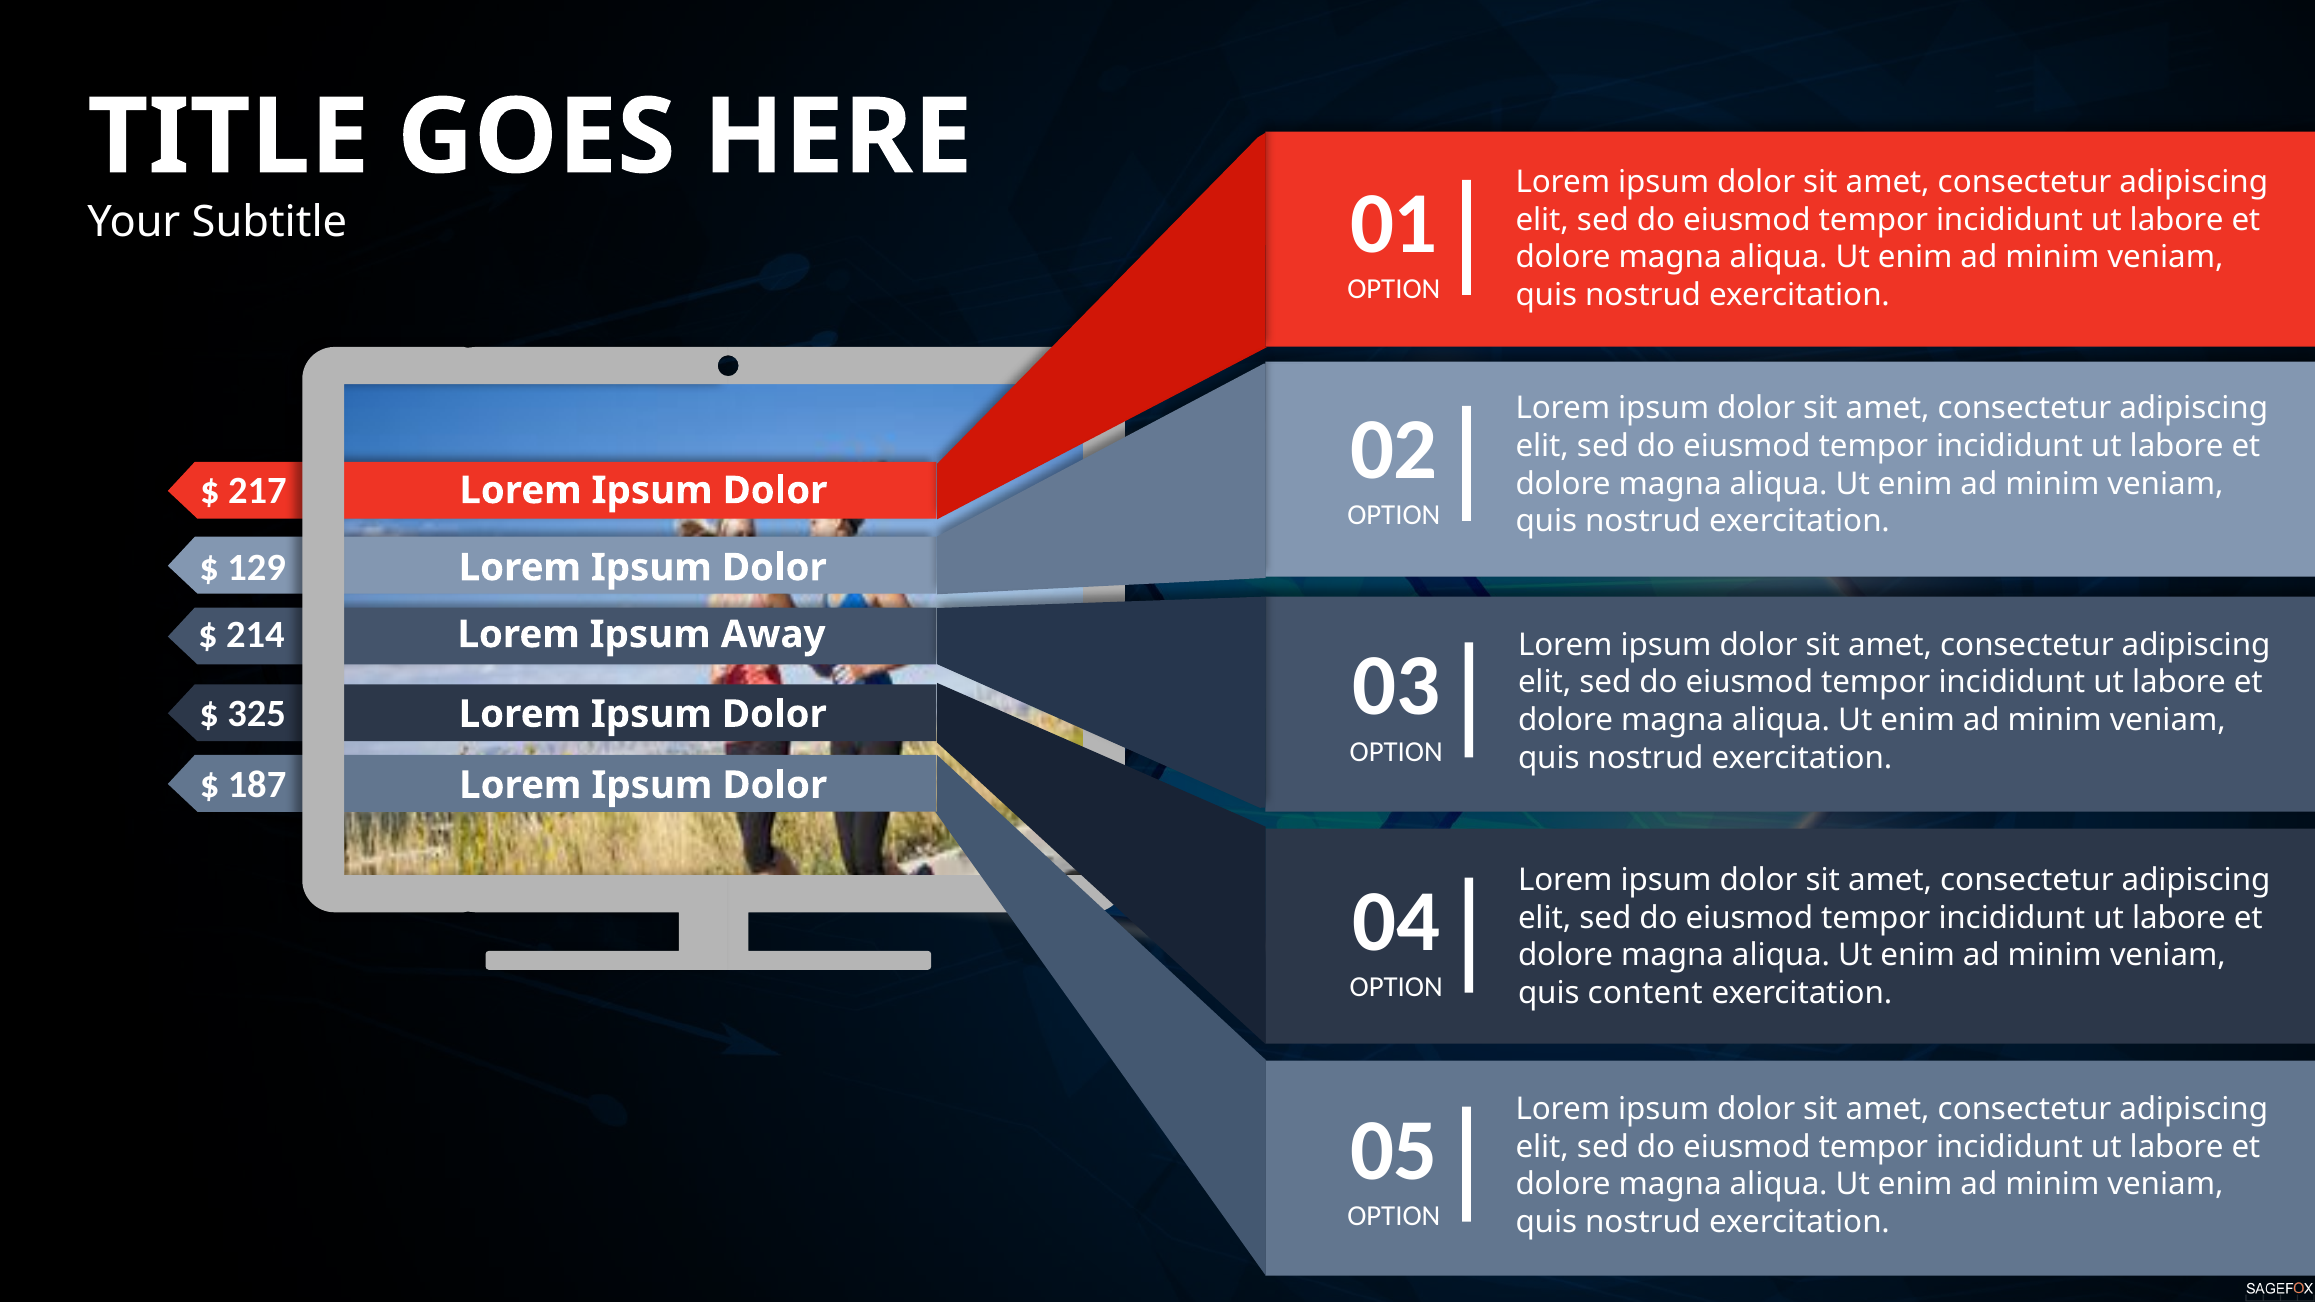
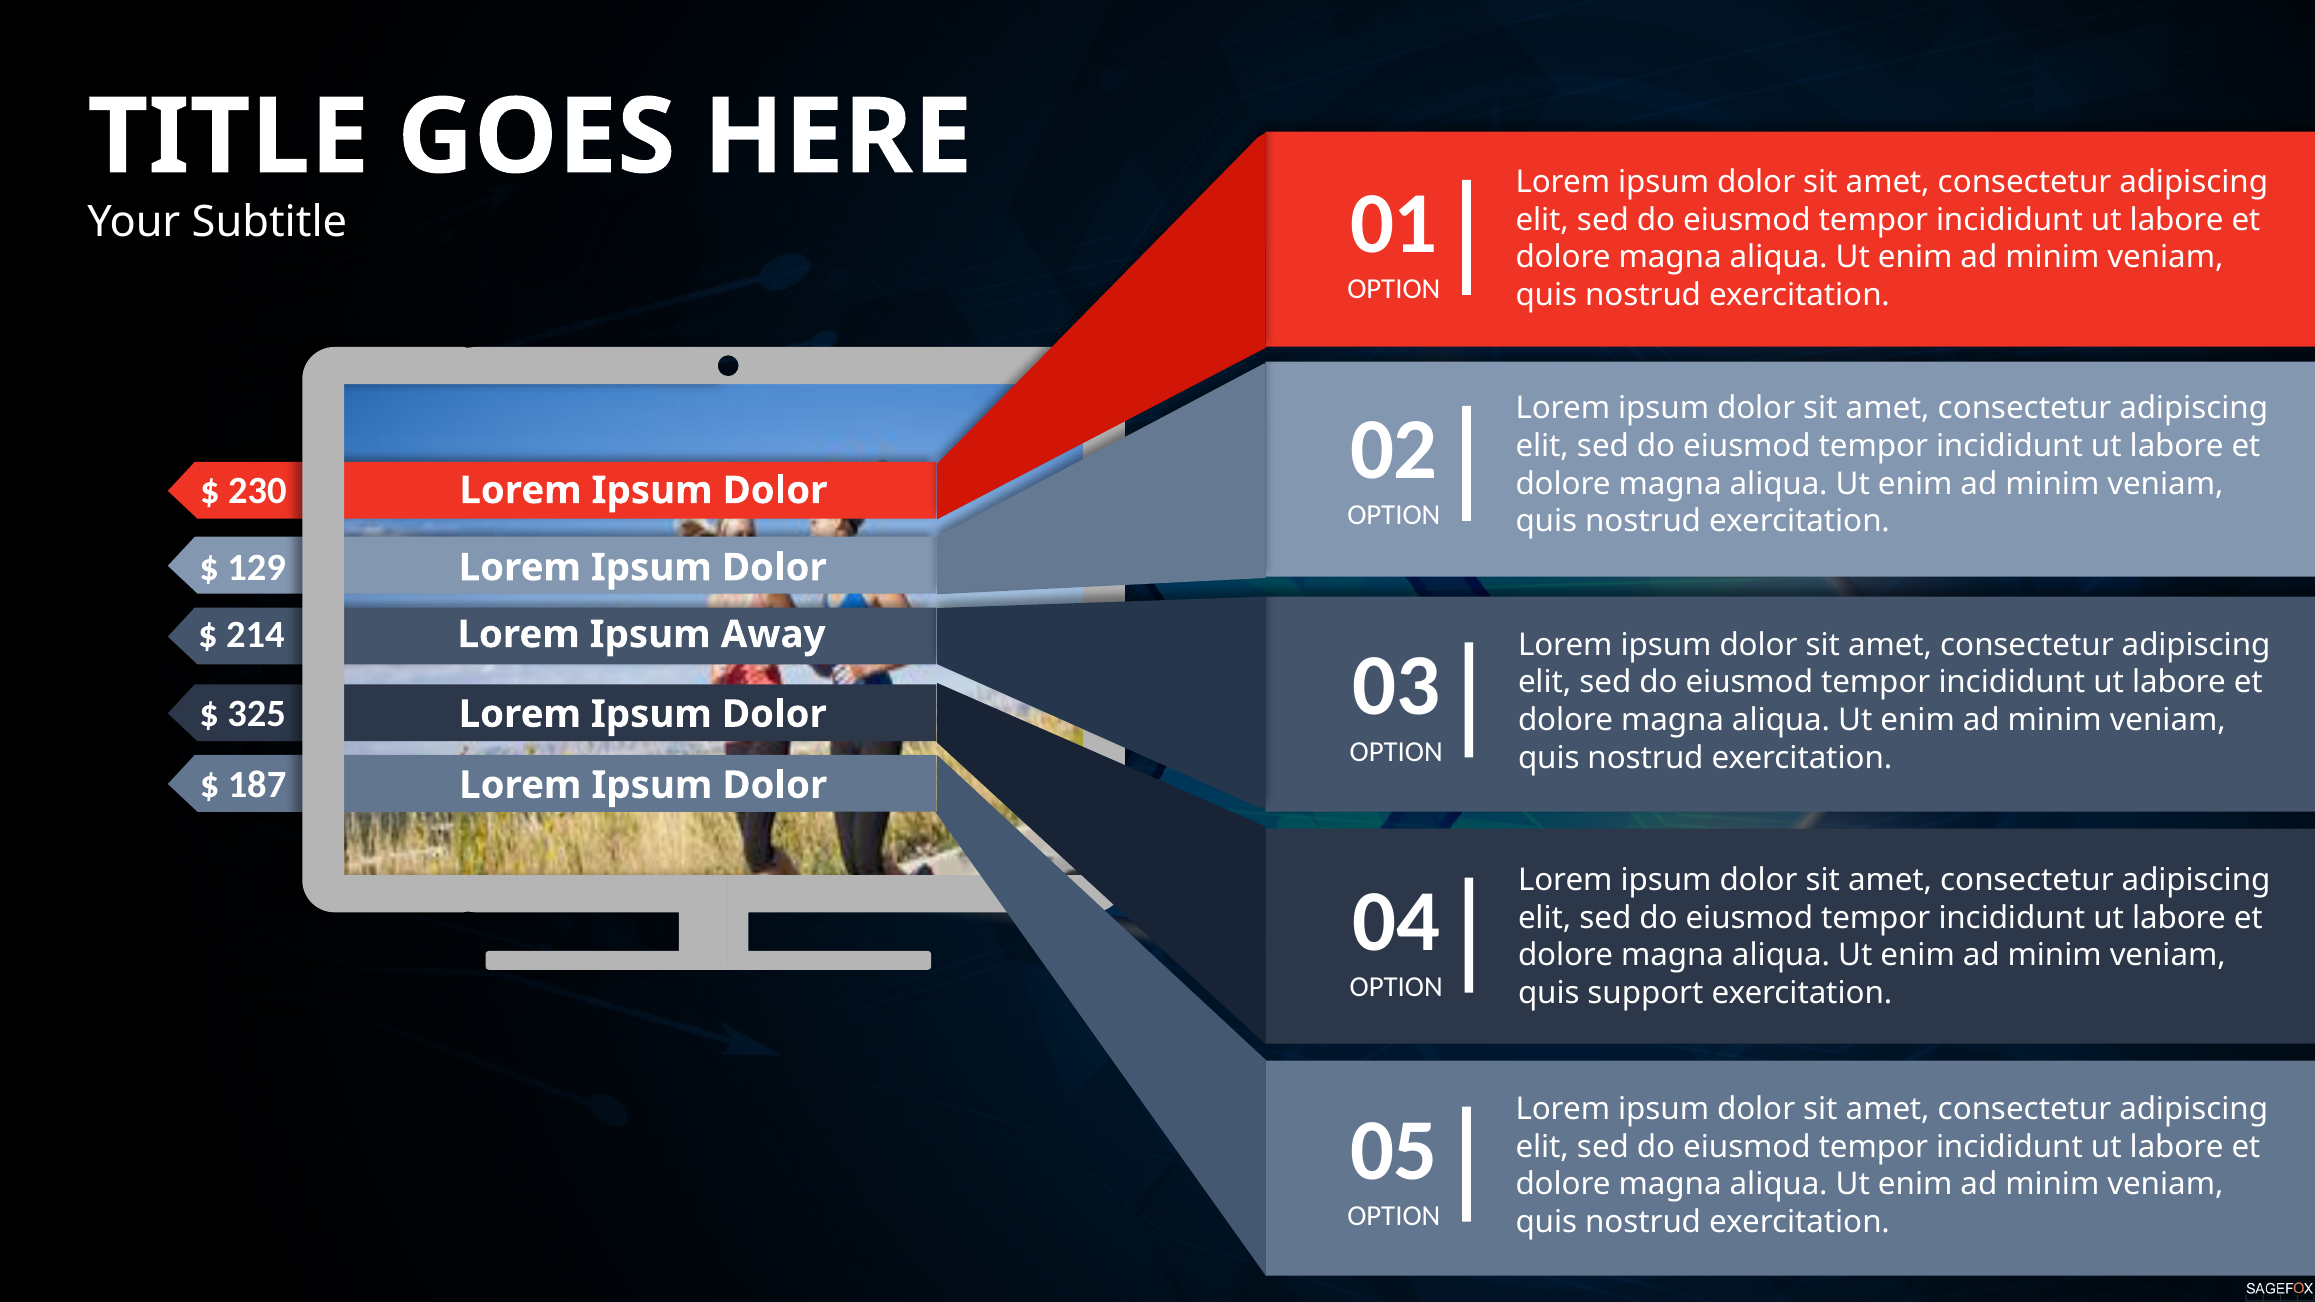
217: 217 -> 230
content: content -> support
